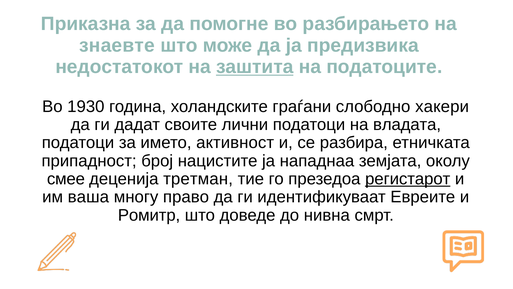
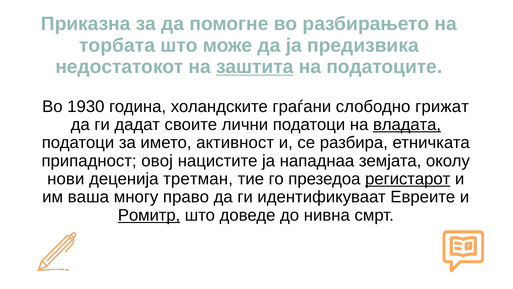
знаевте: знаевте -> торбата
хакери: хакери -> грижат
владата underline: none -> present
број: број -> овој
смее: смее -> нови
Ромитр underline: none -> present
